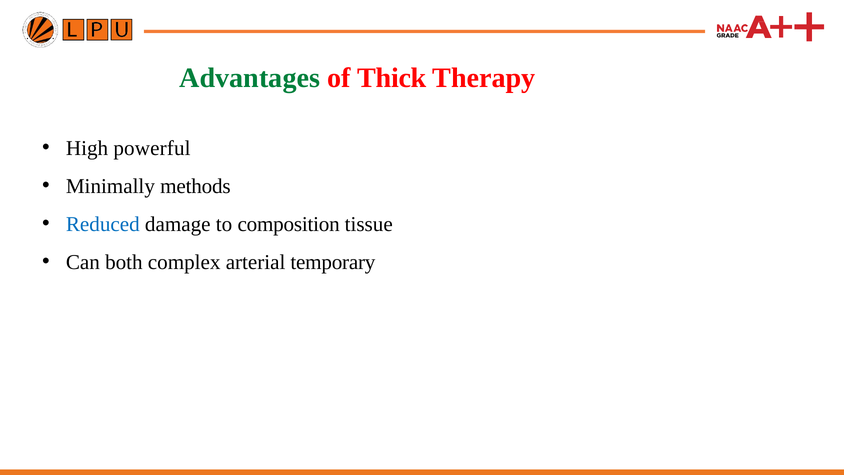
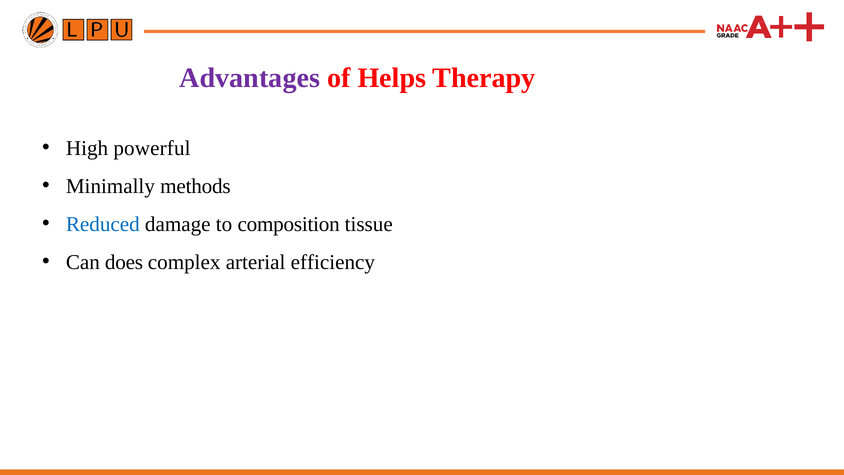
Advantages colour: green -> purple
Thick: Thick -> Helps
both: both -> does
temporary: temporary -> efficiency
